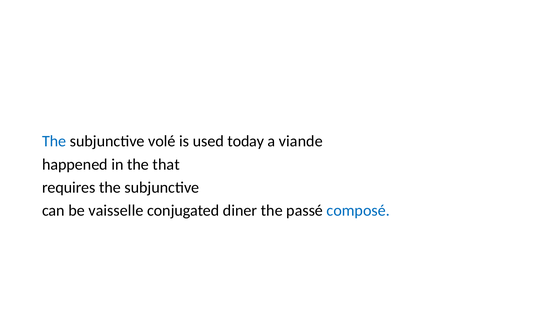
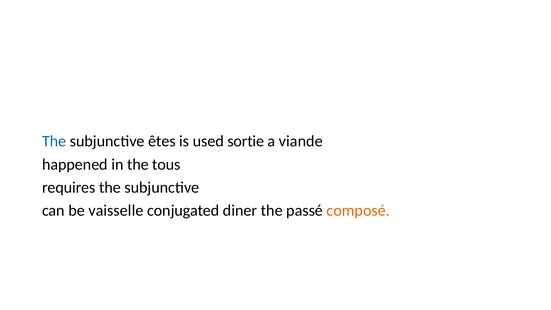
volé: volé -> êtes
today: today -> sortie
that: that -> tous
composé colour: blue -> orange
